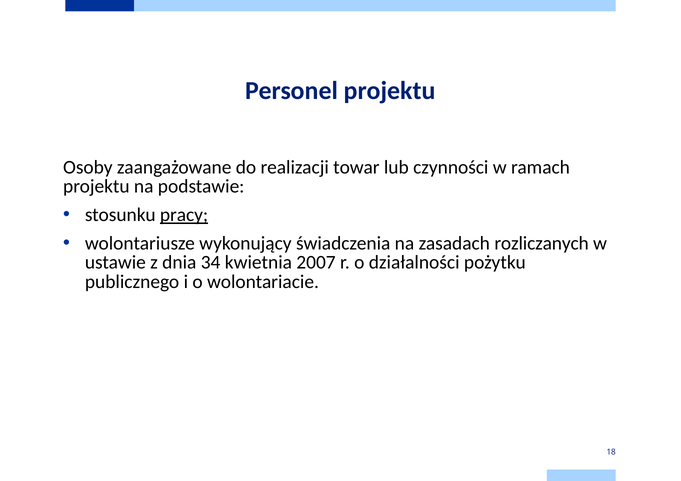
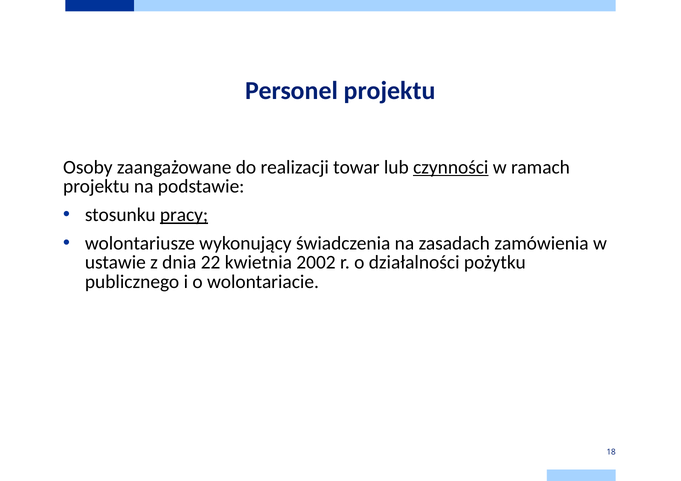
czynności underline: none -> present
rozliczanych: rozliczanych -> zamówienia
34: 34 -> 22
2007: 2007 -> 2002
